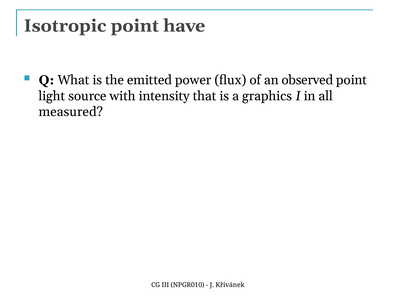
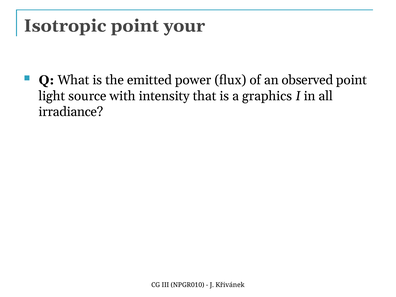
have: have -> your
measured: measured -> irradiance
